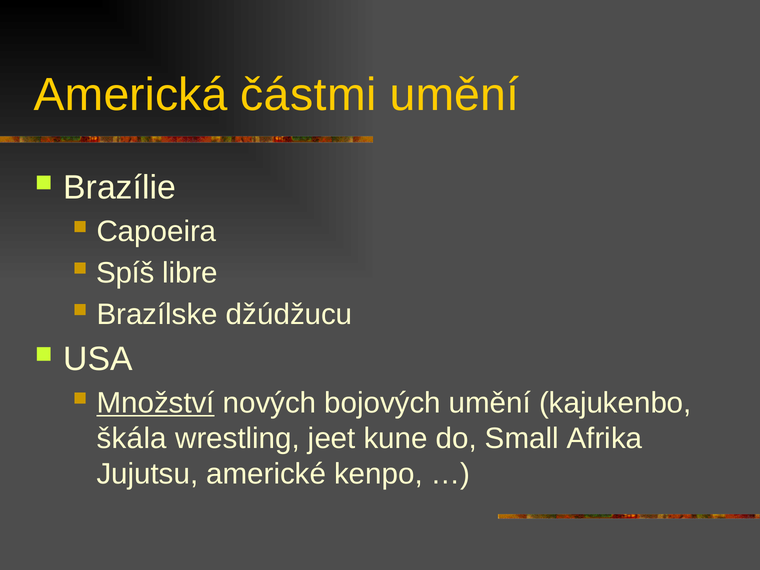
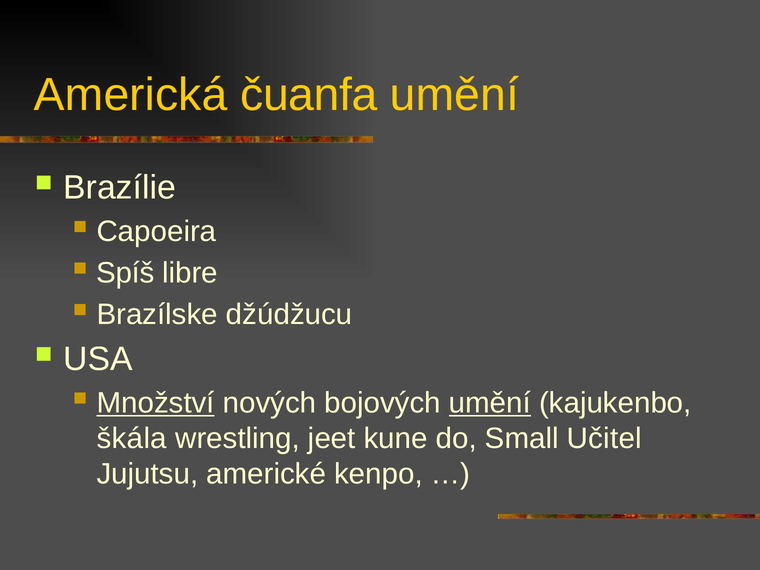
částmi: částmi -> čuanfa
umění at (490, 403) underline: none -> present
Afrika: Afrika -> Učitel
